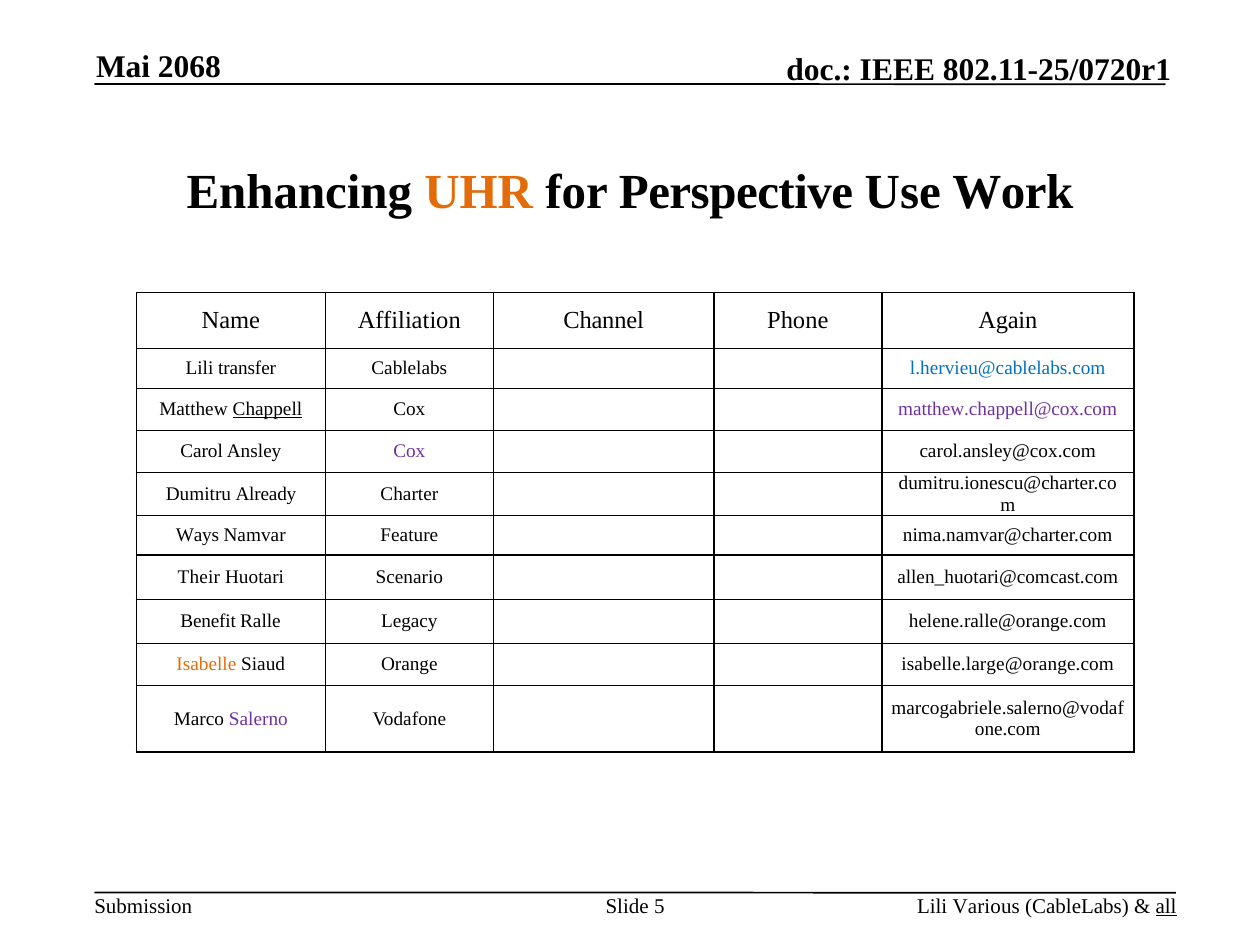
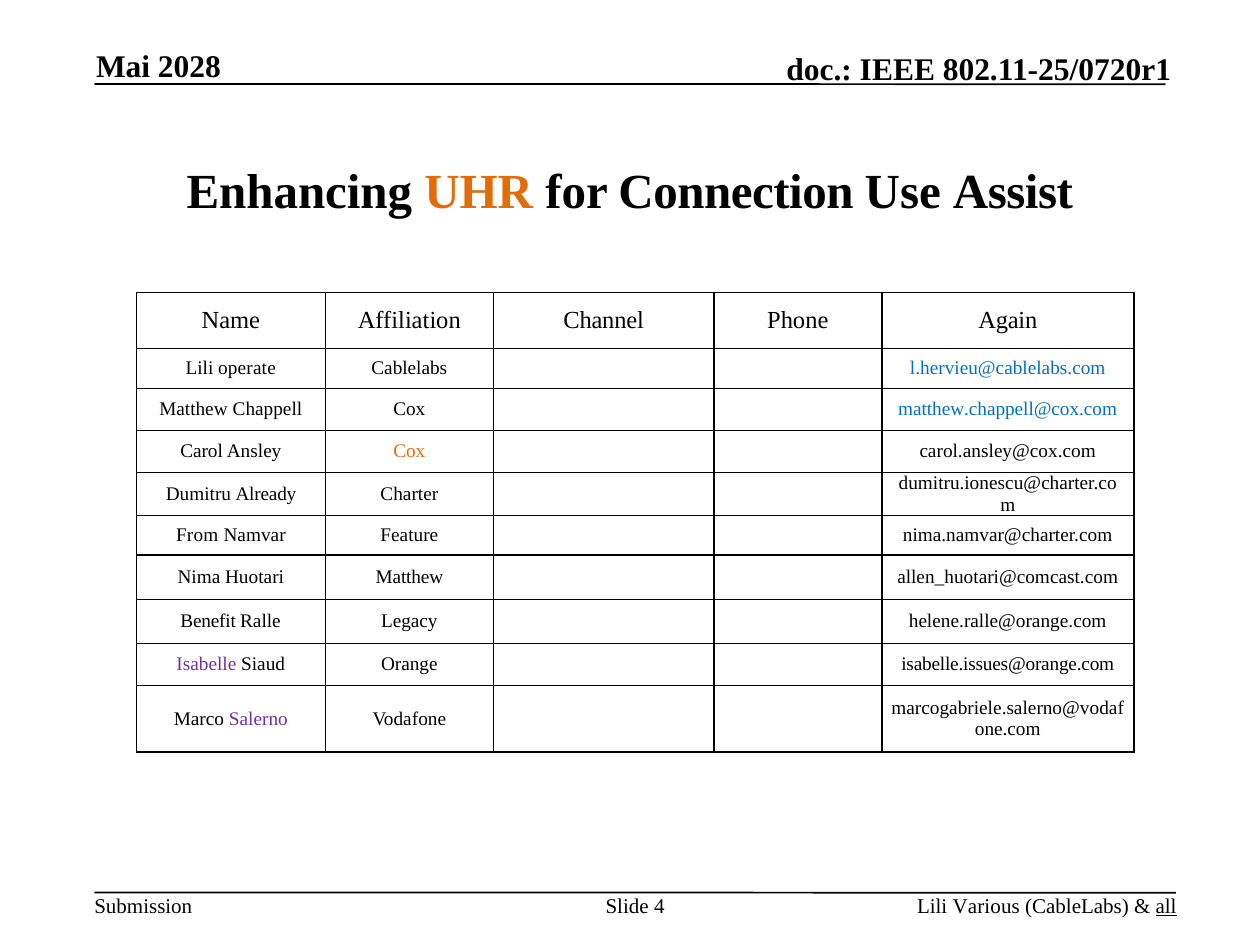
2068: 2068 -> 2028
Perspective: Perspective -> Connection
Work: Work -> Assist
transfer: transfer -> operate
Chappell underline: present -> none
matthew.chappell@cox.com colour: purple -> blue
Cox at (409, 452) colour: purple -> orange
Ways: Ways -> From
Their: Their -> Nima
Huotari Scenario: Scenario -> Matthew
Isabelle colour: orange -> purple
isabelle.large@orange.com: isabelle.large@orange.com -> isabelle.issues@orange.com
5: 5 -> 4
